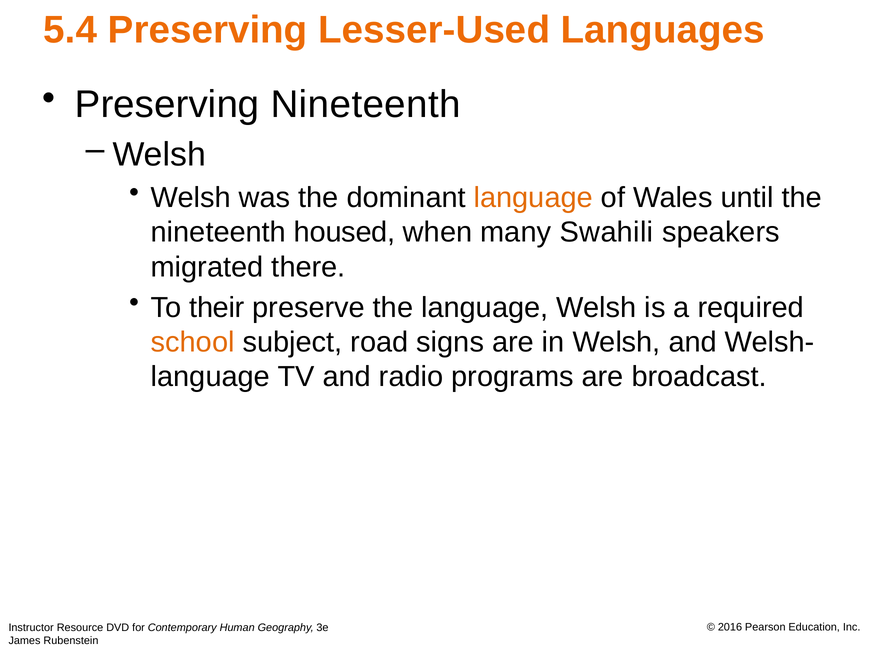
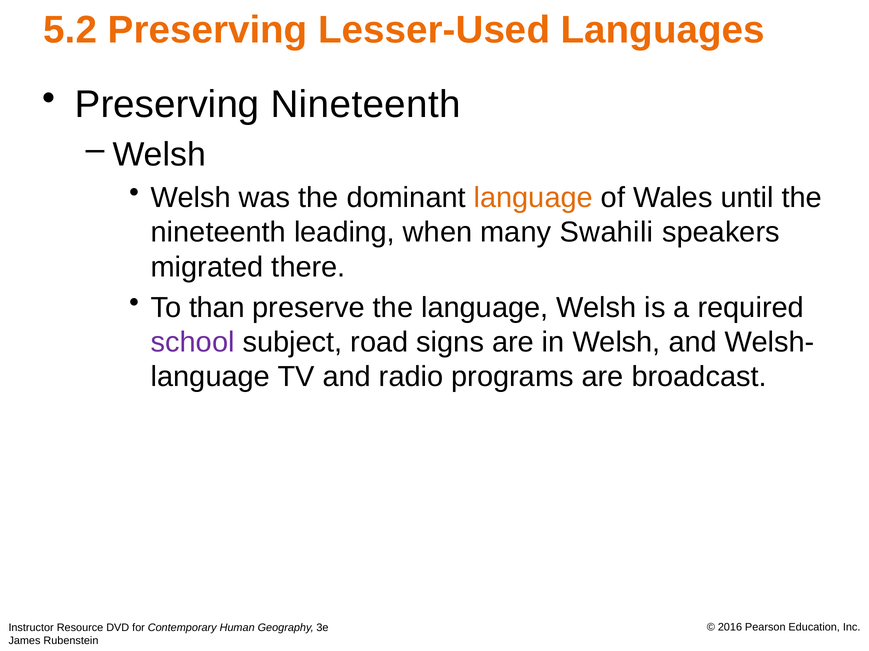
5.4: 5.4 -> 5.2
housed: housed -> leading
their: their -> than
school colour: orange -> purple
